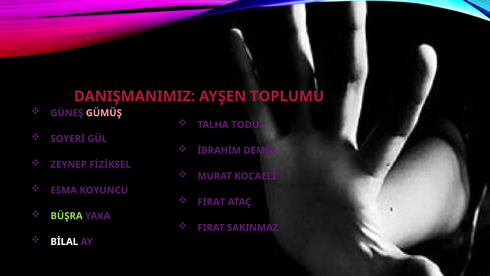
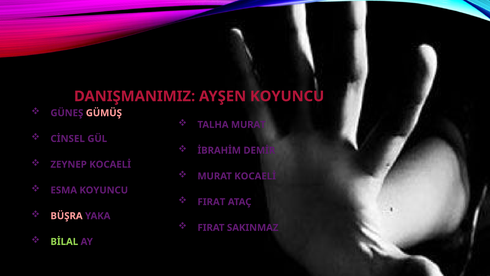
AYŞEN TOPLUMU: TOPLUMU -> KOYUNCU
TALHA TODUP: TODUP -> MURAT
SOYERİ: SOYERİ -> CİNSEL
ZEYNEP FİZİKSEL: FİZİKSEL -> KOCAELİ
BÜŞRA colour: light green -> pink
BİLAL colour: white -> light green
